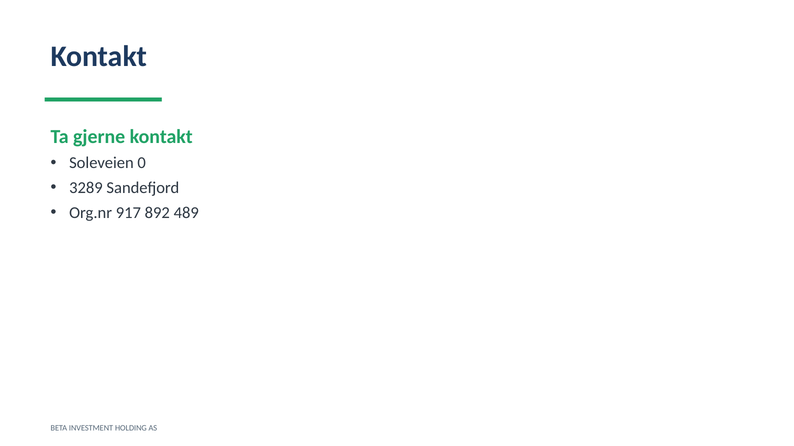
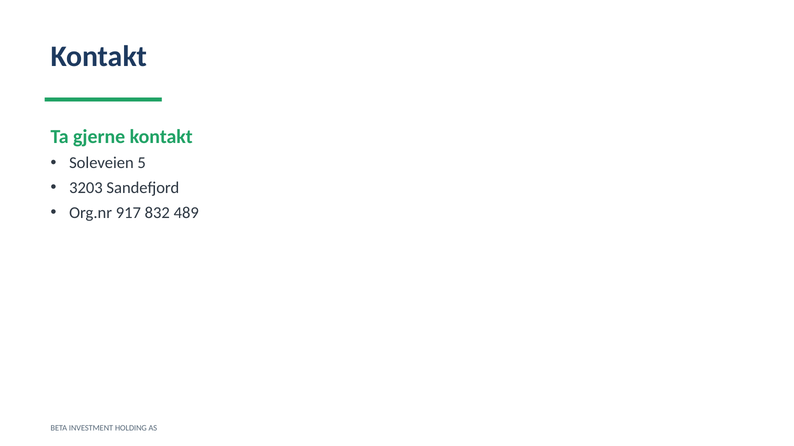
0: 0 -> 5
3289: 3289 -> 3203
892: 892 -> 832
